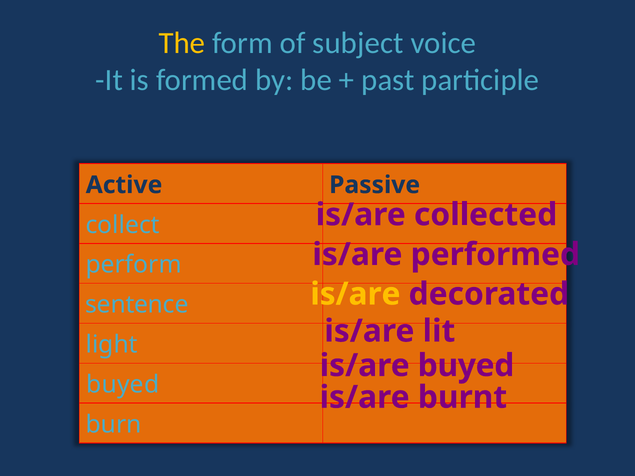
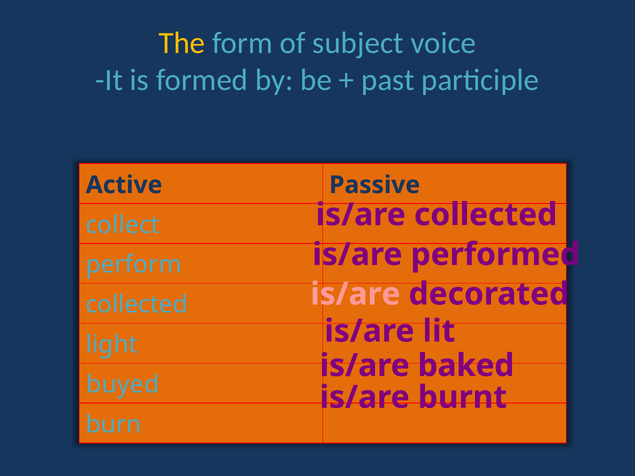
is/are at (355, 294) colour: yellow -> pink
sentence at (137, 305): sentence -> collected
is/are buyed: buyed -> baked
